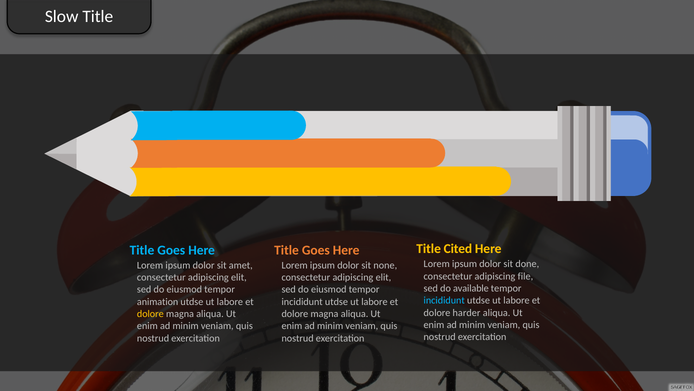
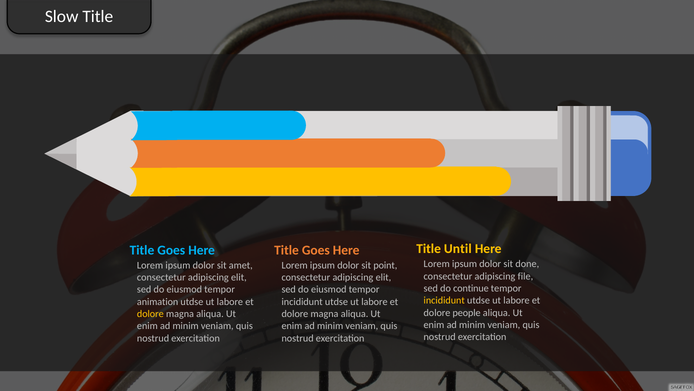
Cited: Cited -> Until
none: none -> point
available: available -> continue
incididunt at (444, 300) colour: light blue -> yellow
harder: harder -> people
